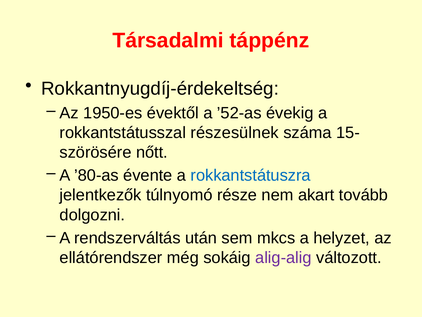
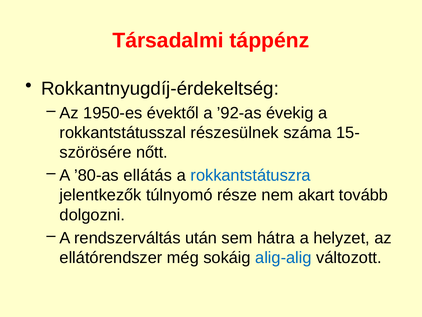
’52-as: ’52-as -> ’92-as
évente: évente -> ellátás
mkcs: mkcs -> hátra
alig-alig colour: purple -> blue
